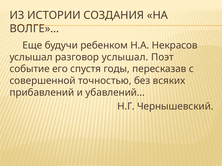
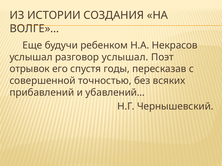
событие: событие -> отрывок
